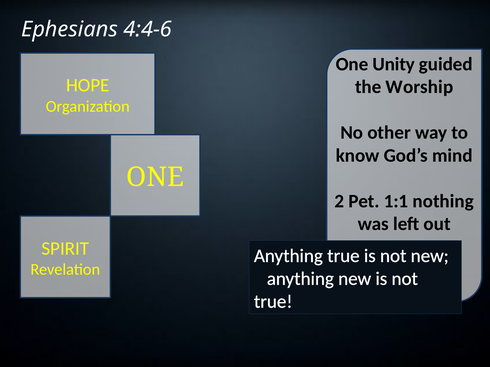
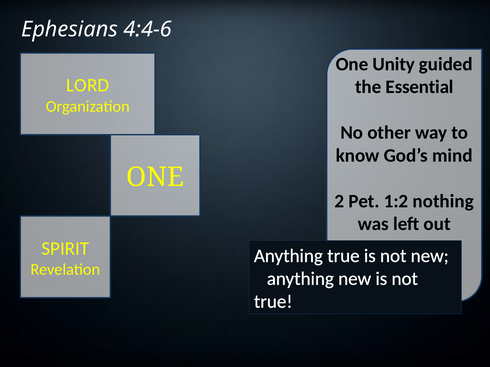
HOPE: HOPE -> LORD
Worship: Worship -> Essential
1:1: 1:1 -> 1:2
